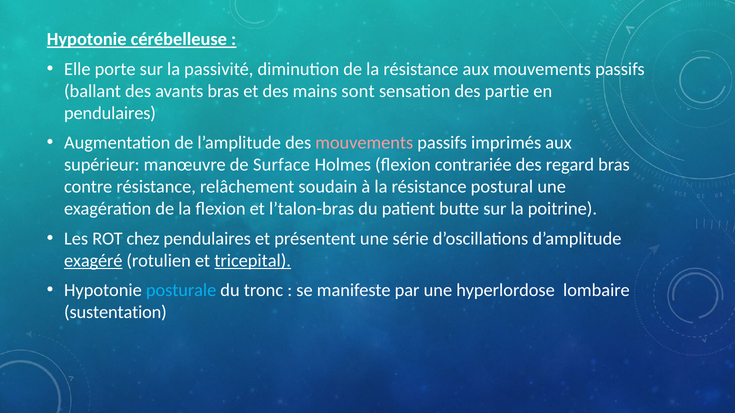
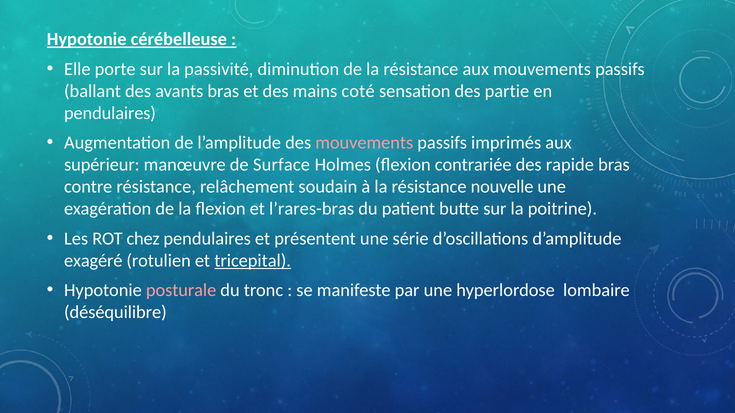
sont: sont -> coté
regard: regard -> rapide
postural: postural -> nouvelle
l’talon-bras: l’talon-bras -> l’rares-bras
exagéré underline: present -> none
posturale colour: light blue -> pink
sustentation: sustentation -> déséquilibre
